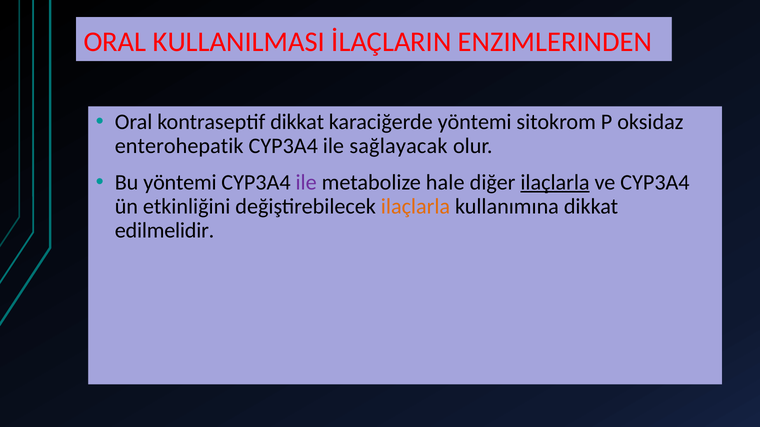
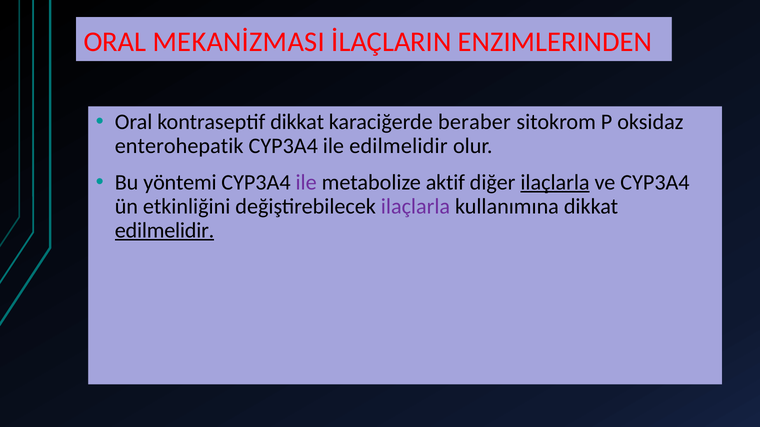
KULLANILMASI: KULLANILMASI -> MEKANİZMASI
karaciğerde yöntemi: yöntemi -> beraber
ile sağlayacak: sağlayacak -> edilmelidir
hale: hale -> aktif
ilaçlarla at (415, 207) colour: orange -> purple
edilmelidir at (165, 231) underline: none -> present
